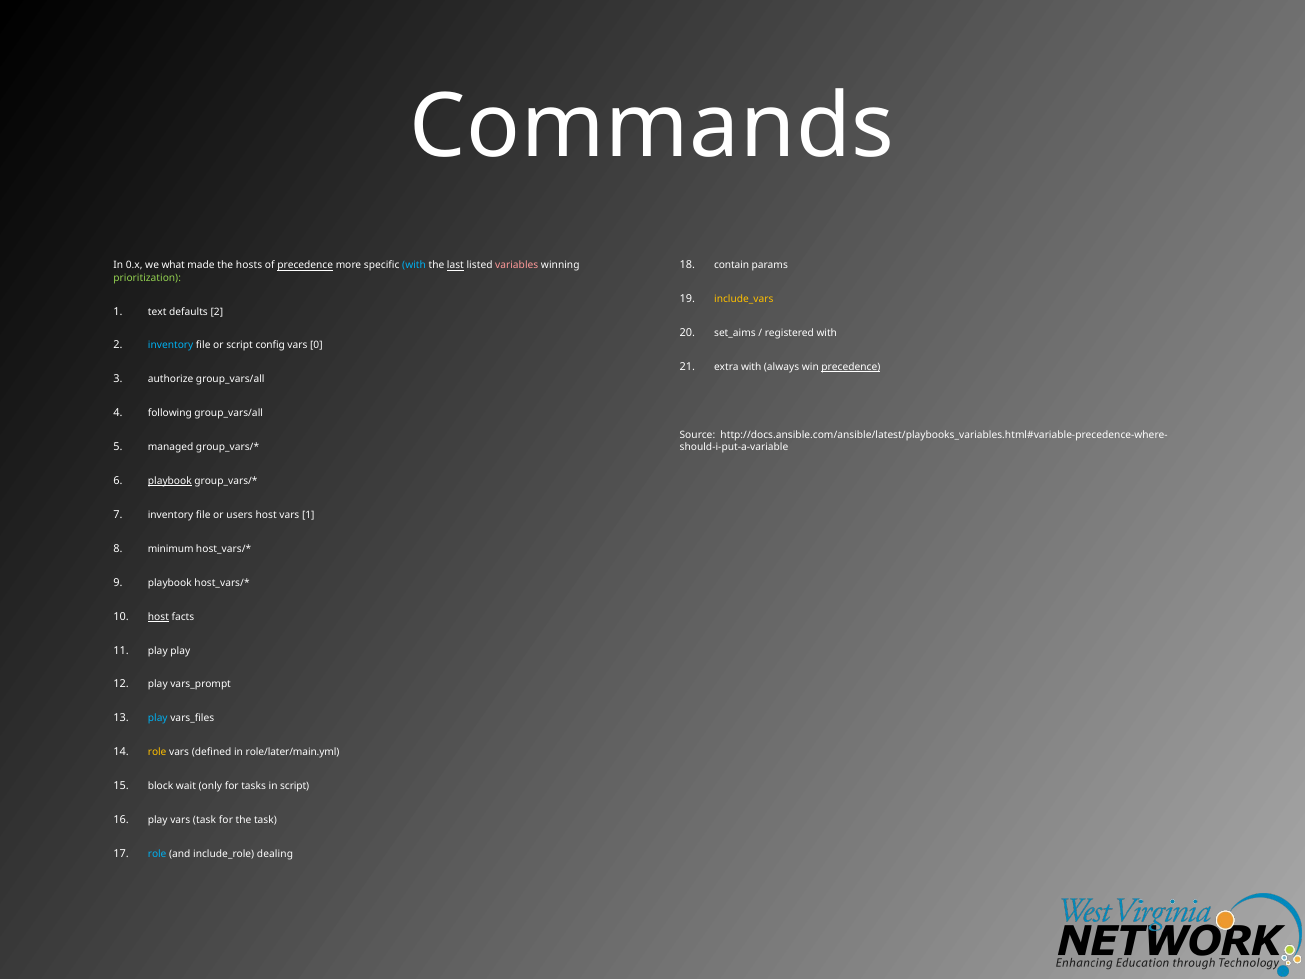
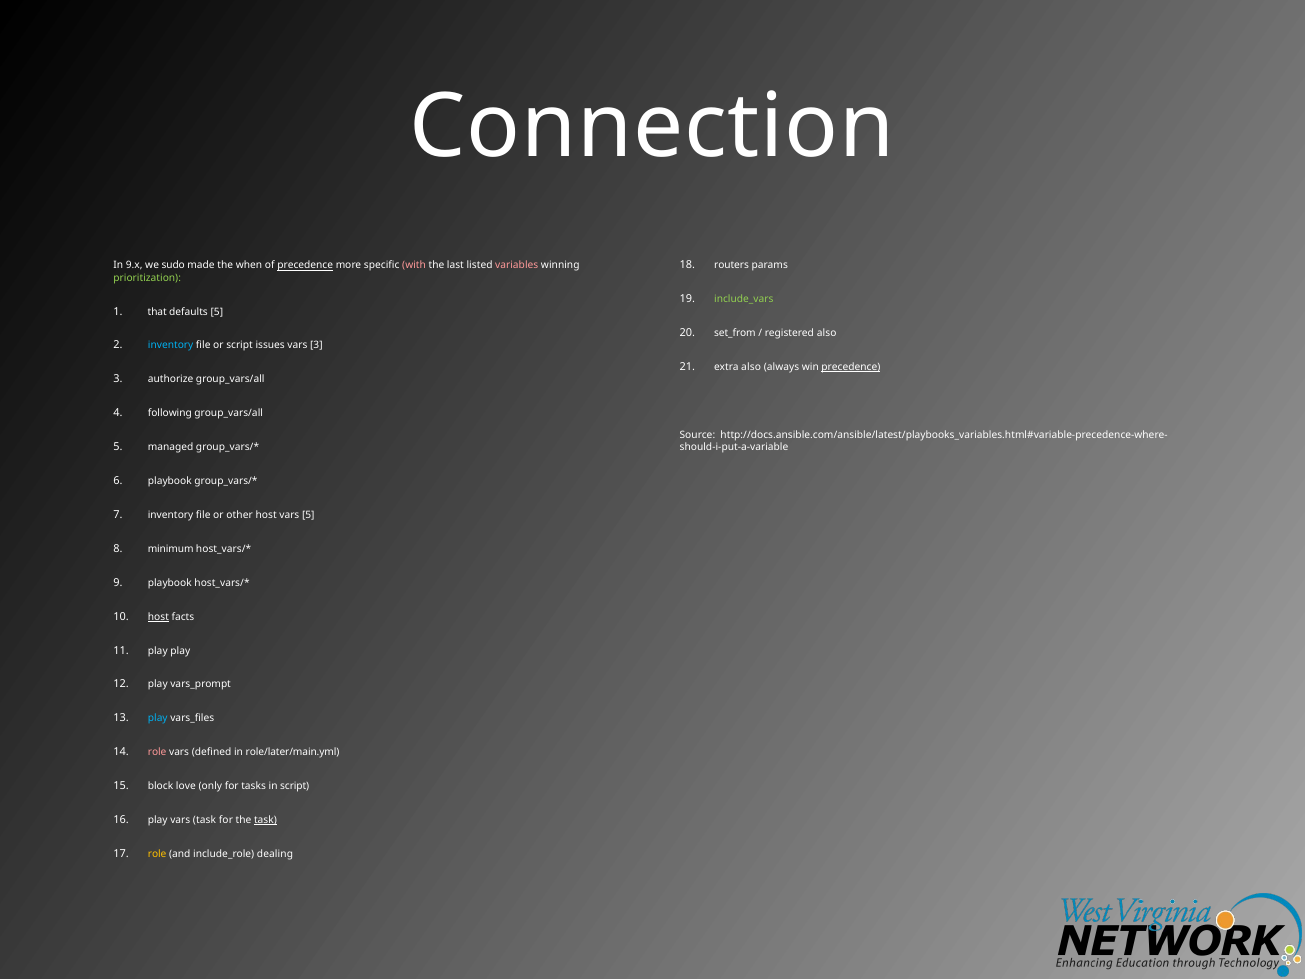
Commands: Commands -> Connection
contain: contain -> routers
0.x: 0.x -> 9.x
what: what -> sudo
hosts: hosts -> when
with at (414, 266) colour: light blue -> pink
last underline: present -> none
include_vars colour: yellow -> light green
text: text -> that
defaults 2: 2 -> 5
set_aims: set_aims -> set_from
registered with: with -> also
config: config -> issues
vars 0: 0 -> 3
extra with: with -> also
playbook at (170, 481) underline: present -> none
users: users -> other
vars 1: 1 -> 5
role at (157, 752) colour: yellow -> pink
wait: wait -> love
task at (265, 820) underline: none -> present
role at (157, 854) colour: light blue -> yellow
